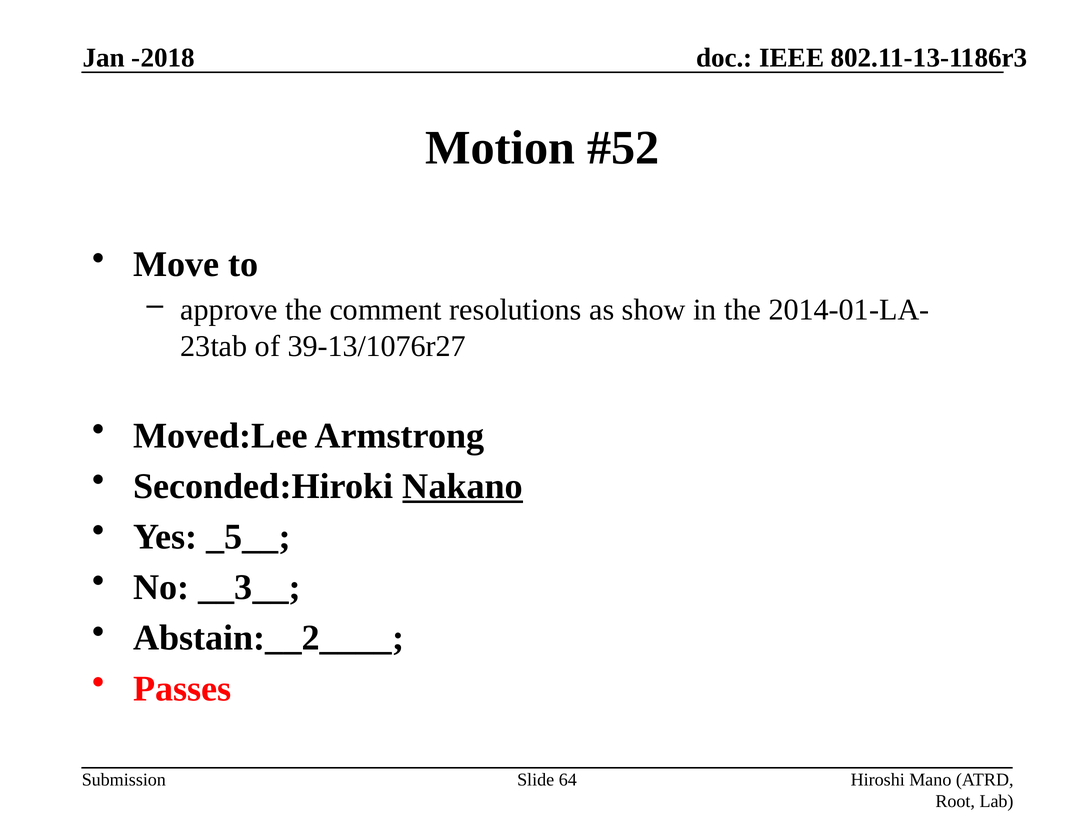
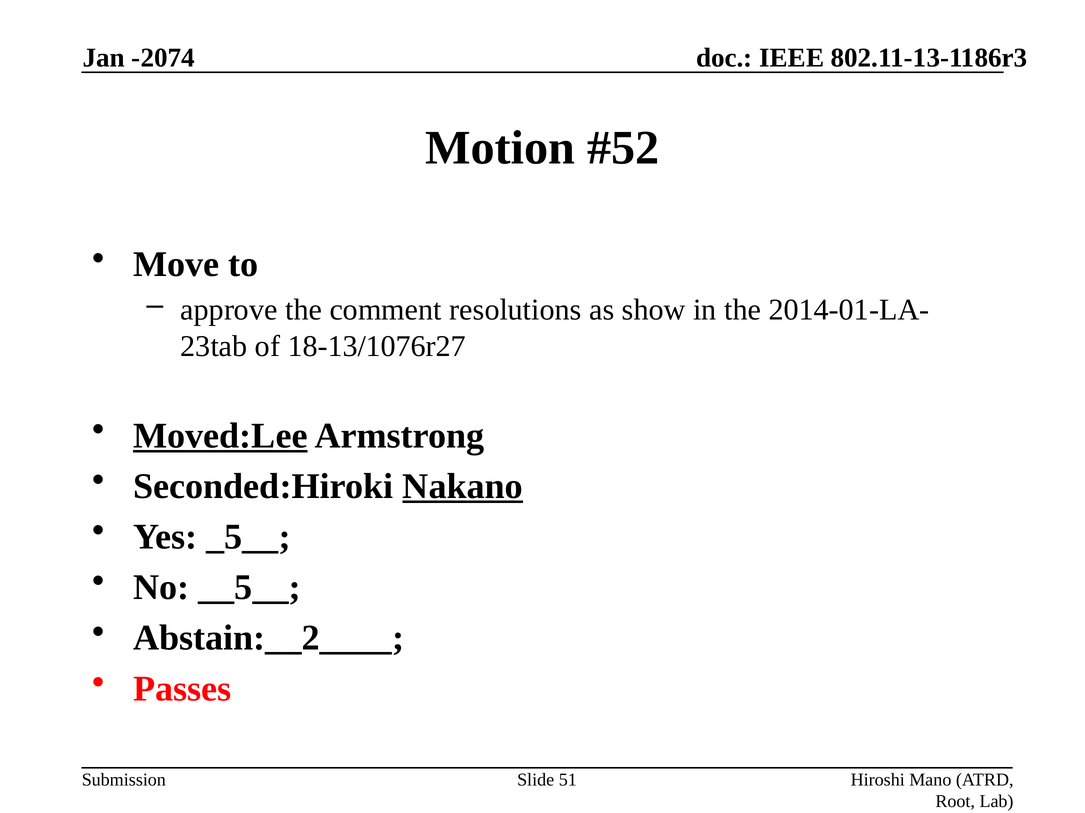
-2018: -2018 -> -2074
39-13/1076r27: 39-13/1076r27 -> 18-13/1076r27
Moved:Lee underline: none -> present
__3__: __3__ -> __5__
64: 64 -> 51
